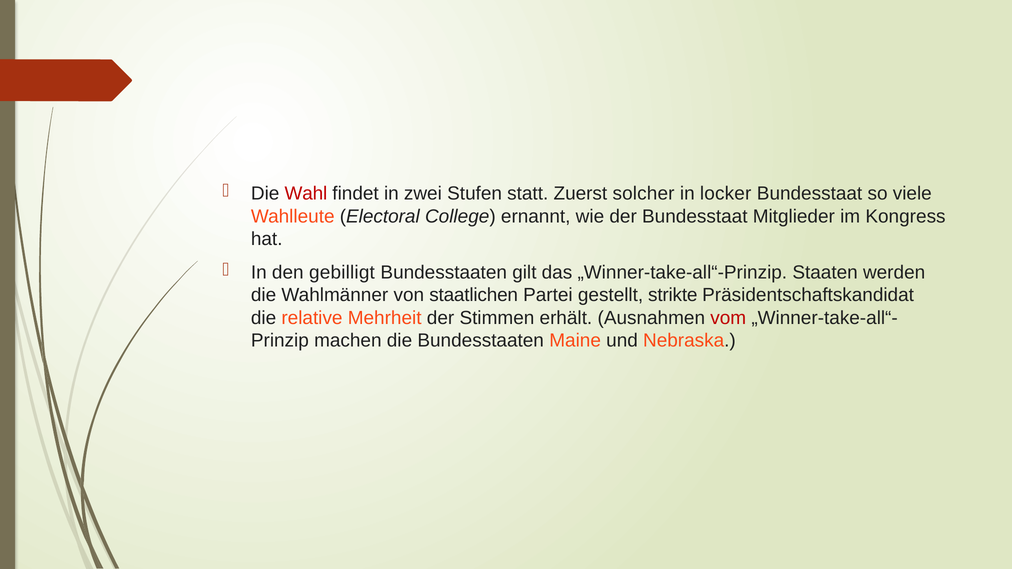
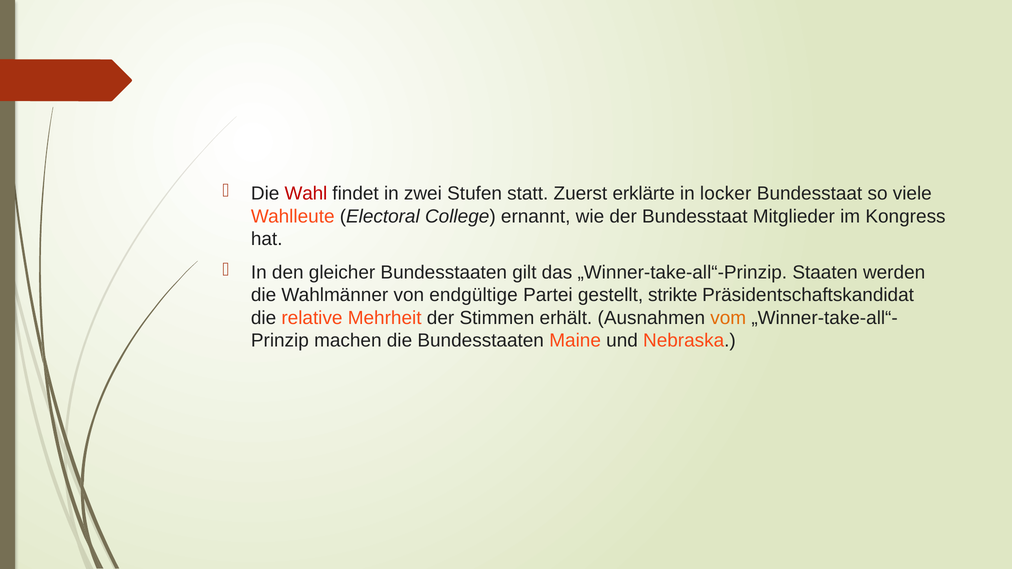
solcher: solcher -> erklärte
gebilligt: gebilligt -> gleicher
staatlichen: staatlichen -> endgültige
vom colour: red -> orange
